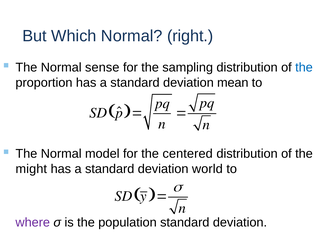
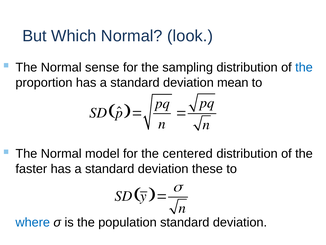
right: right -> look
might: might -> faster
world: world -> these
where colour: purple -> blue
